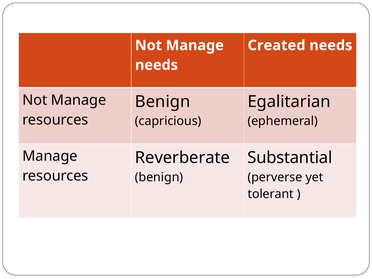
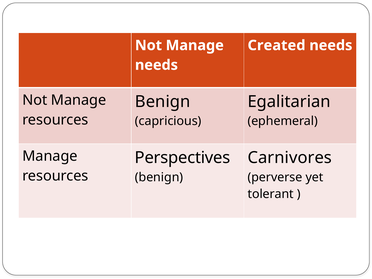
Reverberate: Reverberate -> Perspectives
Substantial: Substantial -> Carnivores
